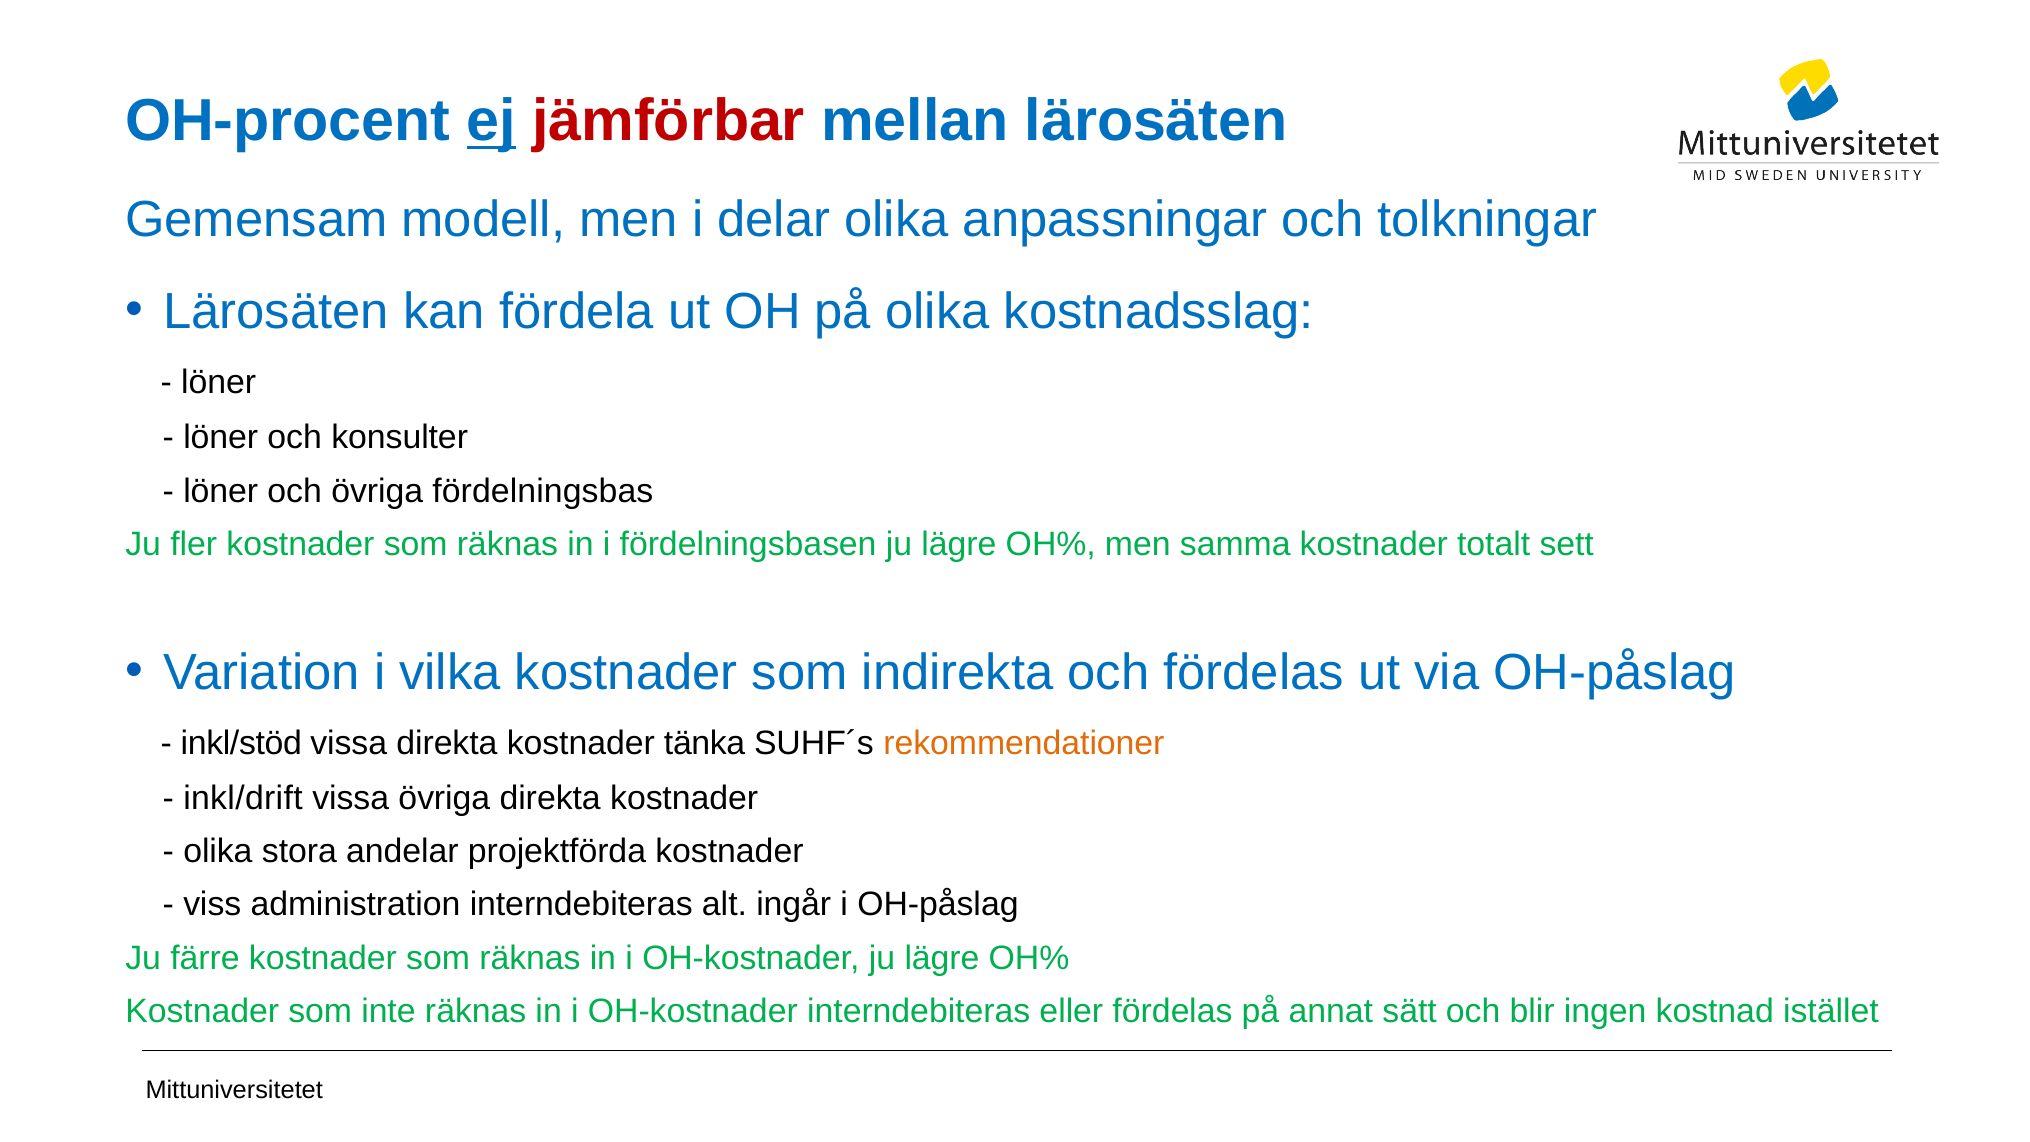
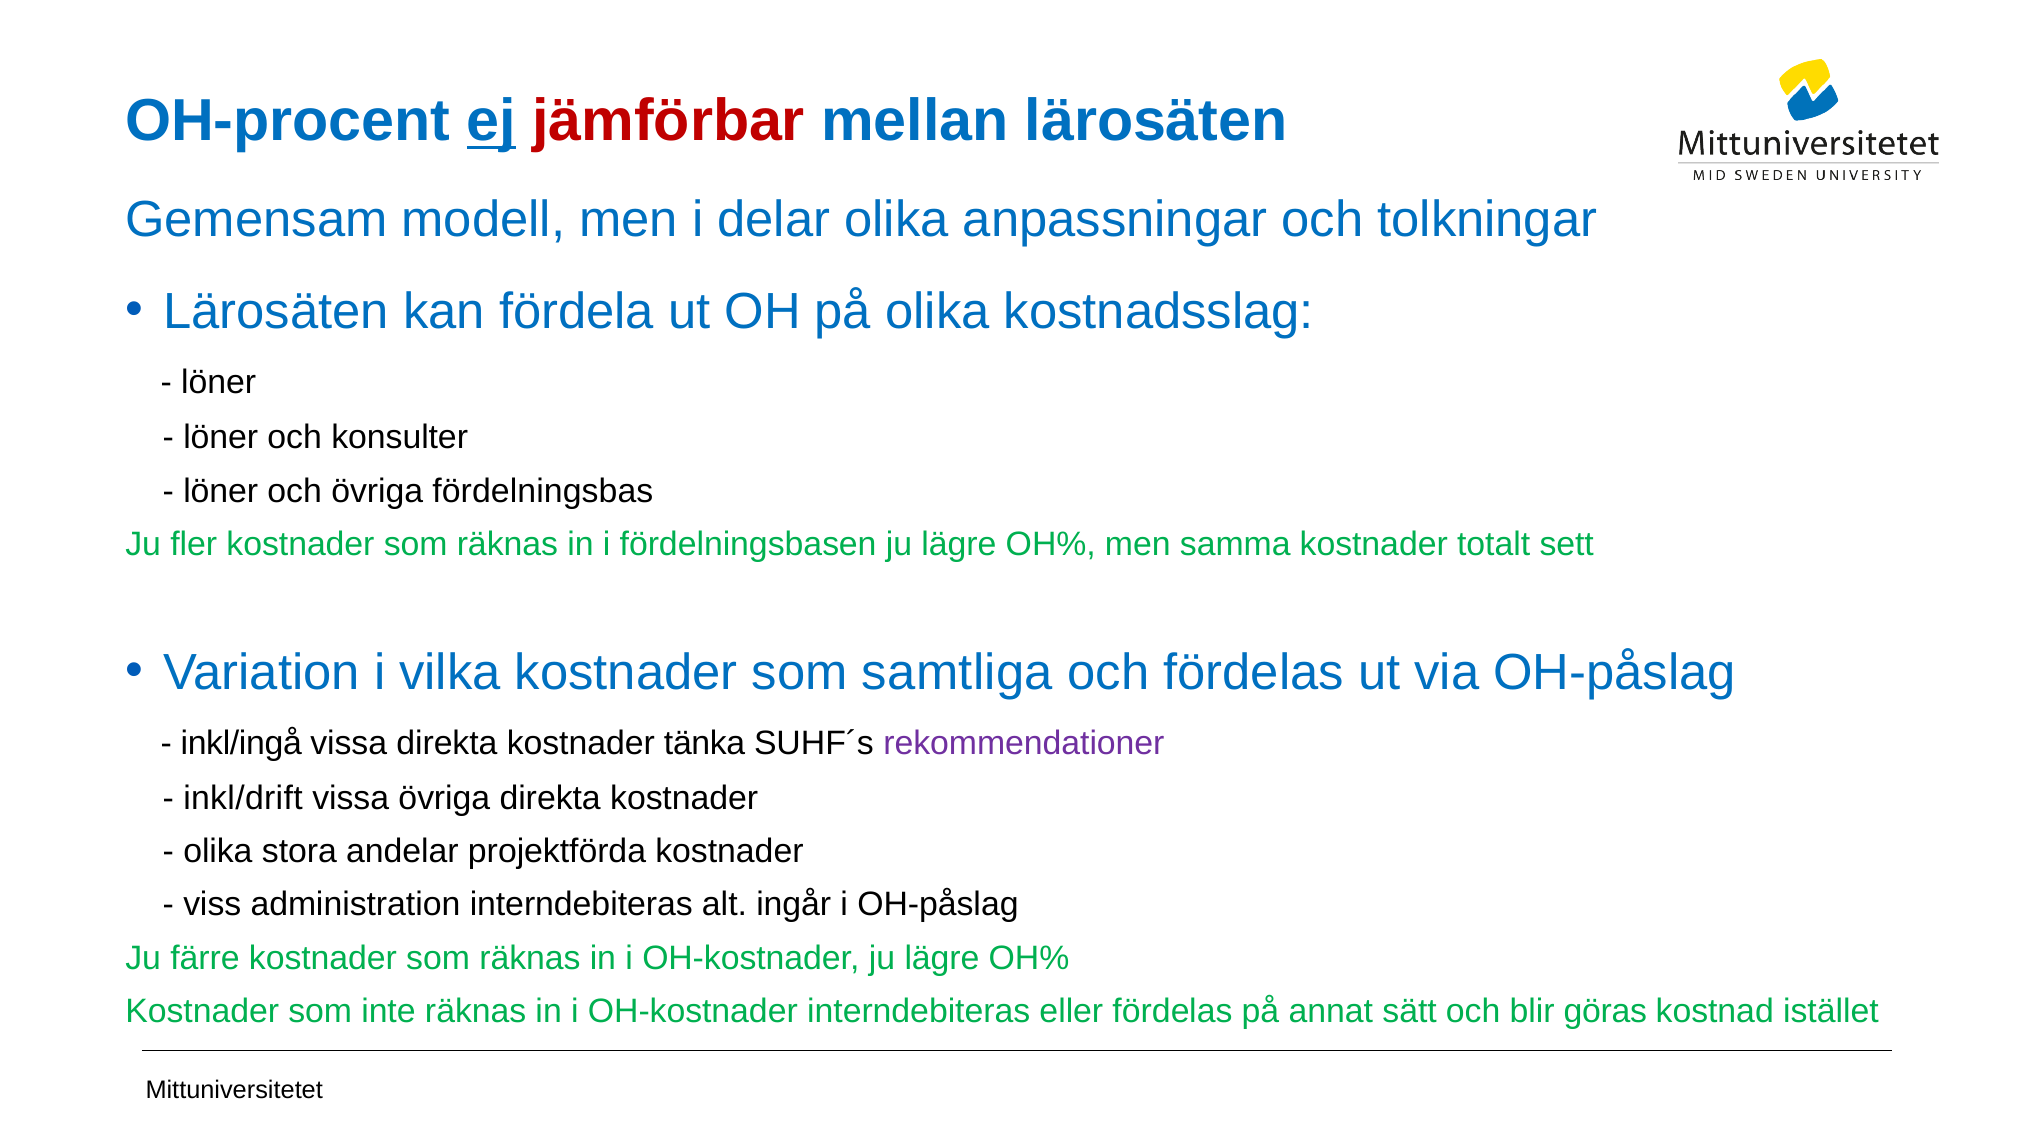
indirekta: indirekta -> samtliga
inkl/stöd: inkl/stöd -> inkl/ingå
rekommendationer colour: orange -> purple
ingen: ingen -> göras
